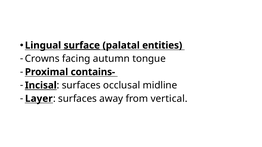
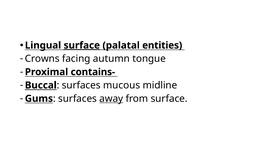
Incisal: Incisal -> Buccal
occlusal: occlusal -> mucous
Layer: Layer -> Gums
away underline: none -> present
from vertical: vertical -> surface
